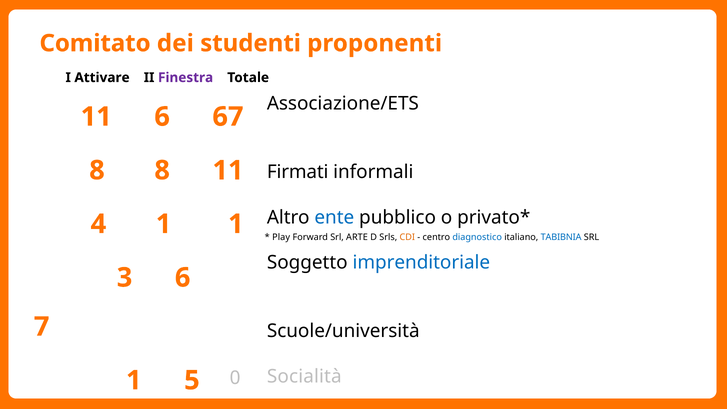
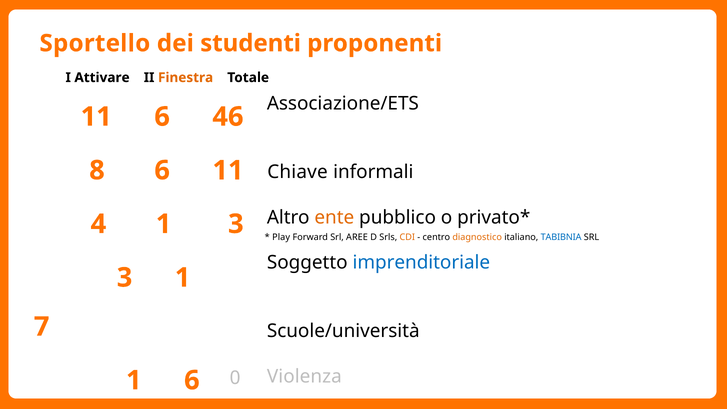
Comitato: Comitato -> Sportello
Finestra colour: purple -> orange
67: 67 -> 46
8 8: 8 -> 6
Firmati: Firmati -> Chiave
ente colour: blue -> orange
1 1: 1 -> 3
ARTE: ARTE -> AREE
diagnostico colour: blue -> orange
3 6: 6 -> 1
Socialità: Socialità -> Violenza
1 5: 5 -> 6
